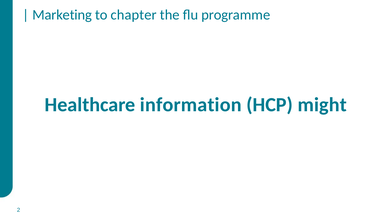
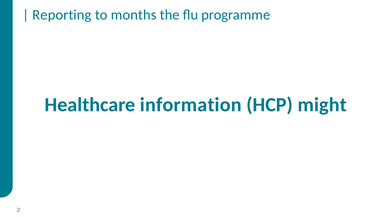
Marketing: Marketing -> Reporting
chapter: chapter -> months
